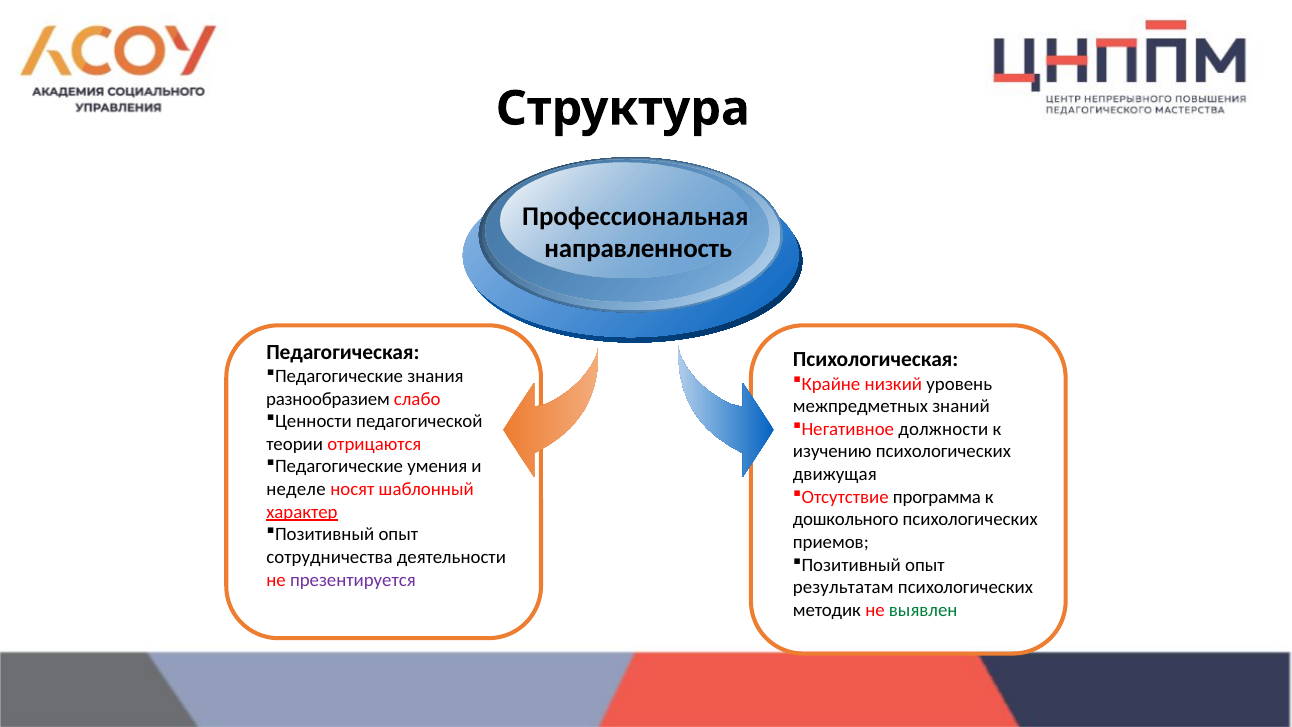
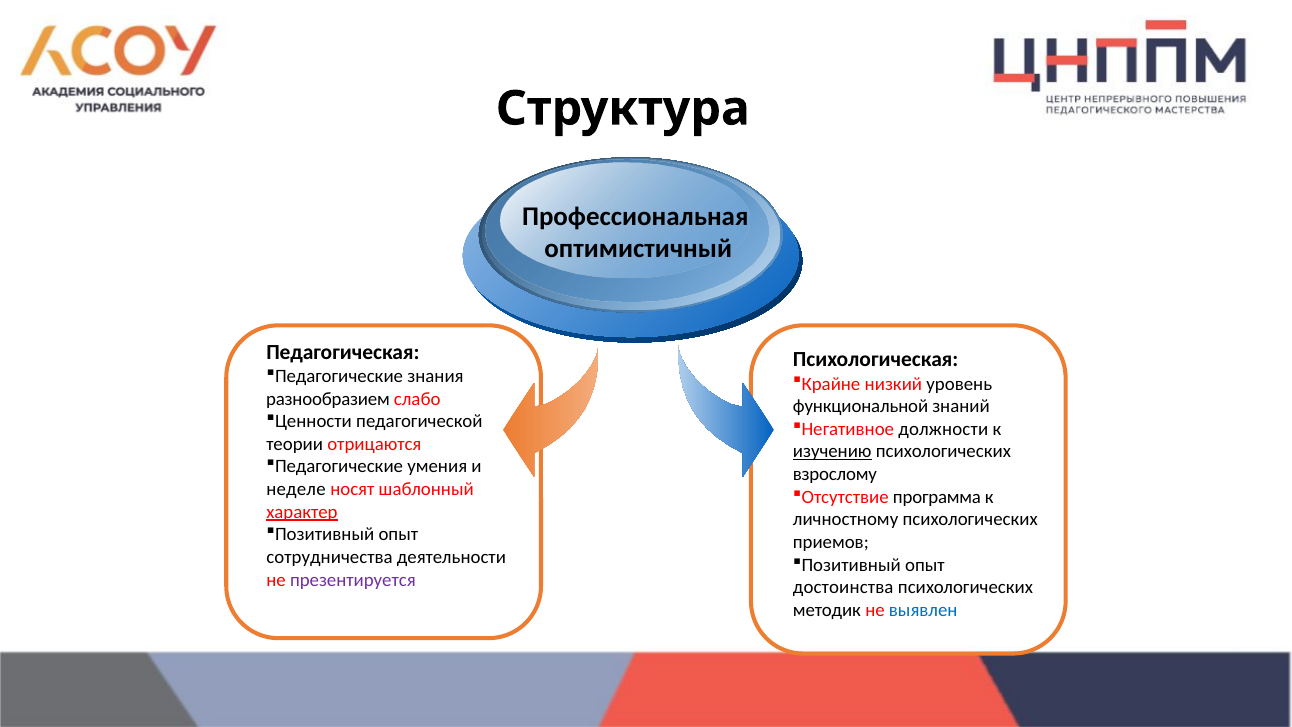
направленность: направленность -> оптимистичный
межпредметных: межпредметных -> функциональной
изучению underline: none -> present
движущая: движущая -> взрослому
дошкольного: дошкольного -> личностному
результатам: результатам -> достоинства
выявлен colour: green -> blue
